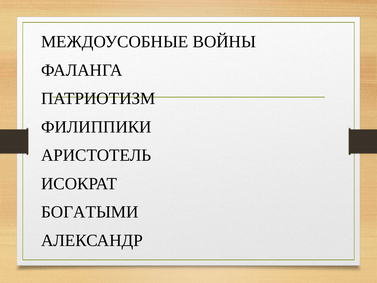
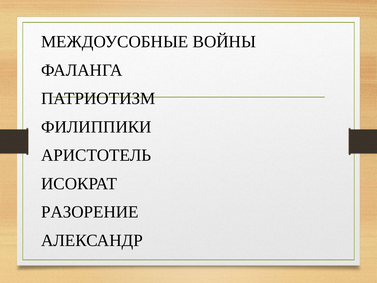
БОГАТЫМИ: БОГАТЫМИ -> РАЗОРЕНИЕ
